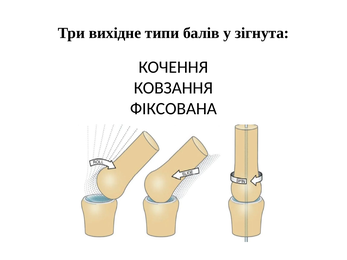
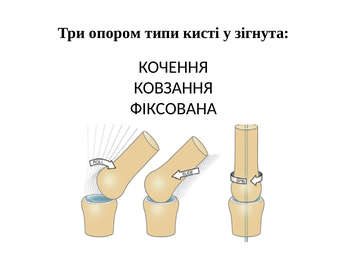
вихідне: вихідне -> опором
балів: балів -> кисті
